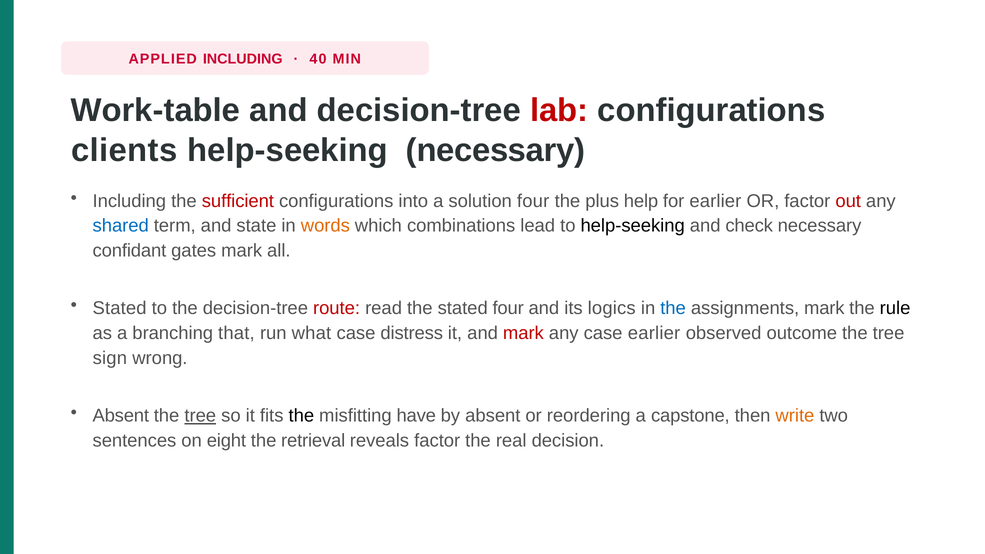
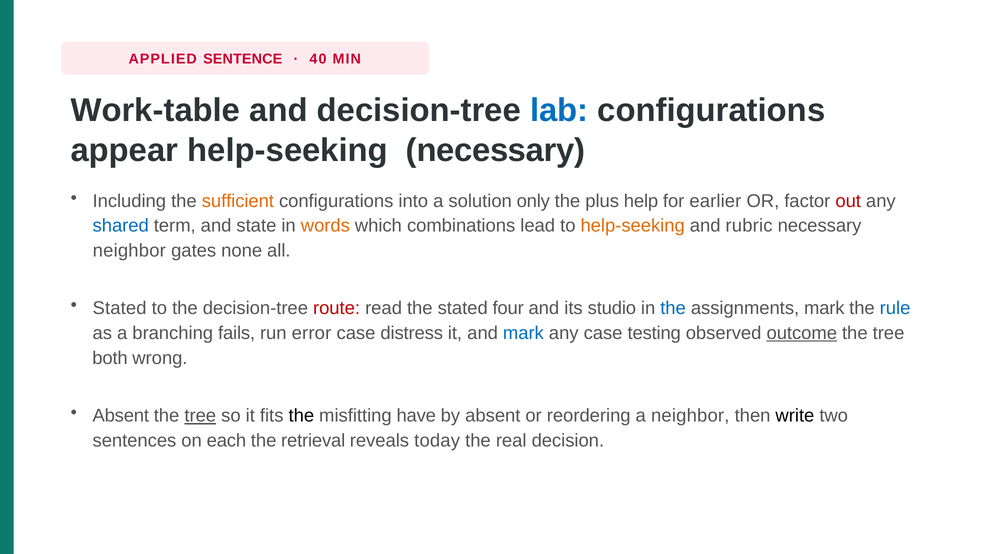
APPLIED INCLUDING: INCLUDING -> SENTENCE
lab colour: red -> blue
clients: clients -> appear
sufficient colour: red -> orange
solution four: four -> only
help-seeking at (633, 226) colour: black -> orange
check: check -> rubric
confidant at (129, 251): confidant -> neighbor
gates mark: mark -> none
logics: logics -> studio
rule colour: black -> blue
that: that -> fails
what: what -> error
mark at (523, 333) colour: red -> blue
case earlier: earlier -> testing
outcome underline: none -> present
sign: sign -> both
a capstone: capstone -> neighbor
write colour: orange -> black
eight: eight -> each
reveals factor: factor -> today
